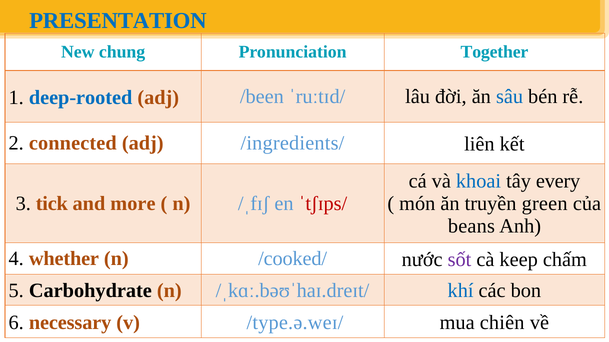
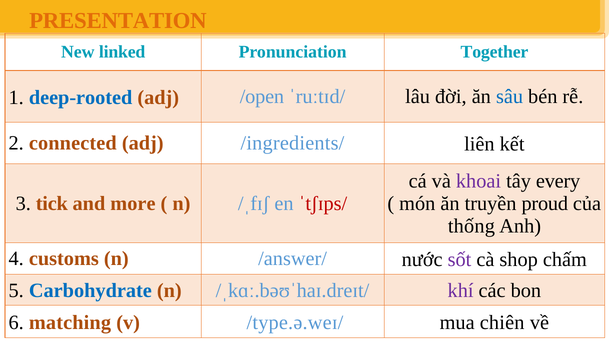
PRESENTATION colour: blue -> orange
chung: chung -> linked
/been: /been -> /open
khoai colour: blue -> purple
green: green -> proud
beans: beans -> thống
whether: whether -> customs
/cooked/: /cooked/ -> /answer/
keep: keep -> shop
Carbohydrate colour: black -> blue
khí colour: blue -> purple
necessary: necessary -> matching
